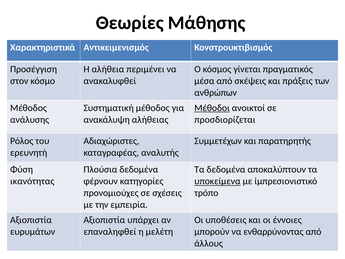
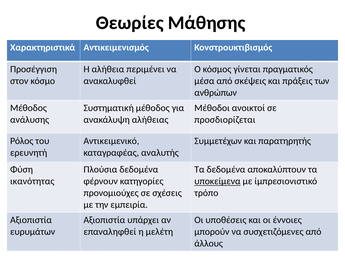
Μέθοδοι underline: present -> none
Αδιαχώριστες: Αδιαχώριστες -> Αντικειμενικό
ενθαρρύνοντας: ενθαρρύνοντας -> συσχετιζόμενες
